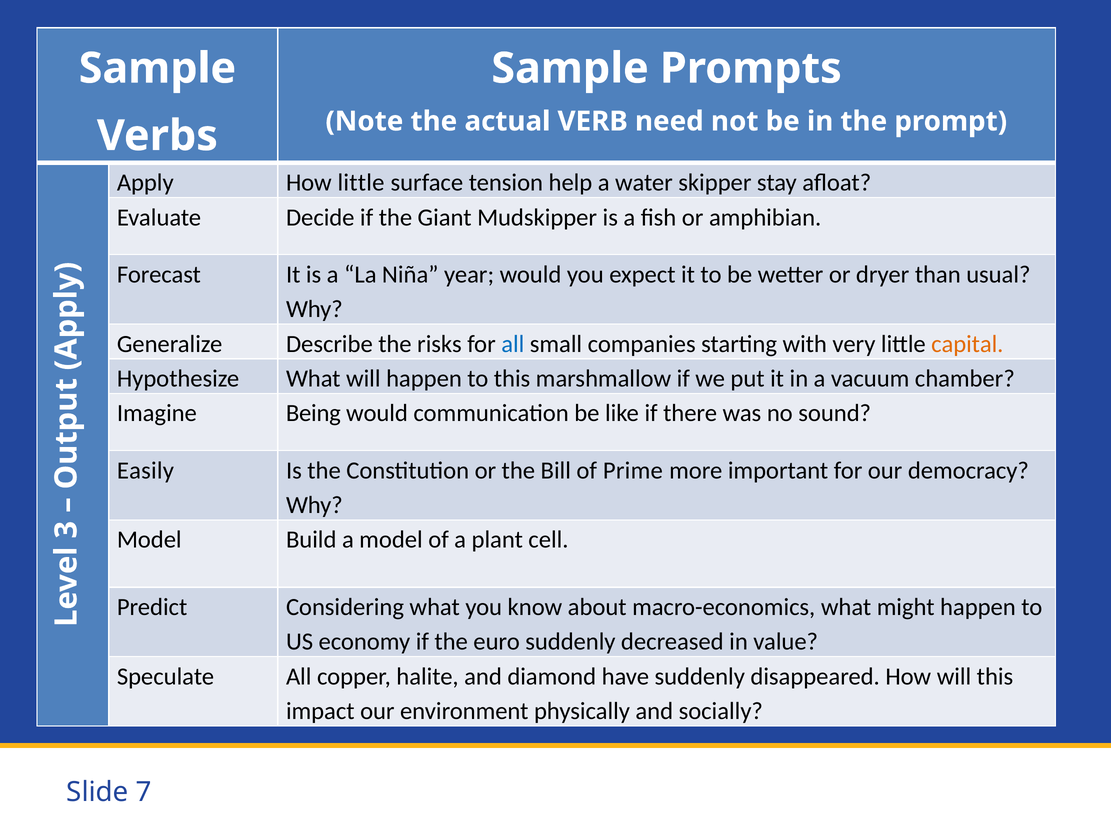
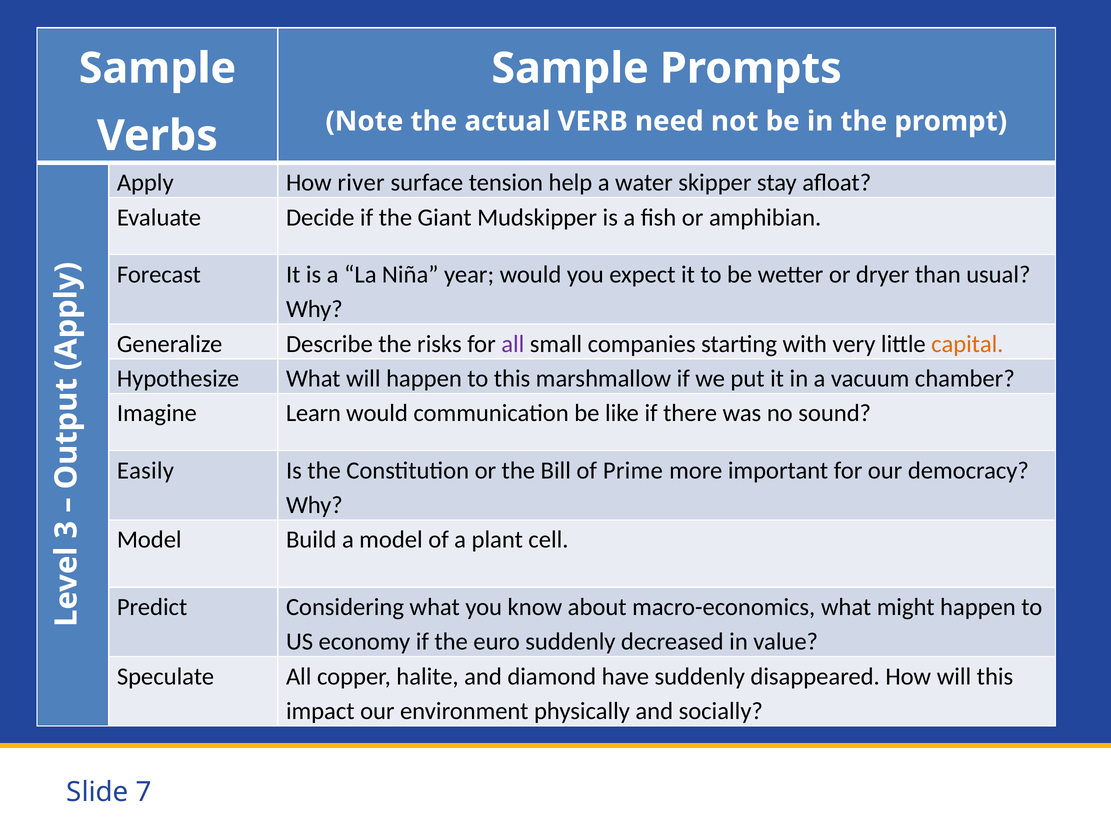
How little: little -> river
all at (513, 344) colour: blue -> purple
Being: Being -> Learn
